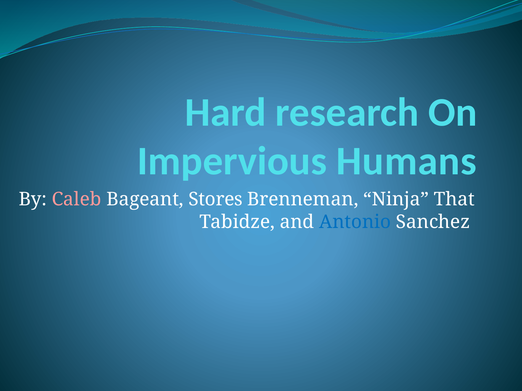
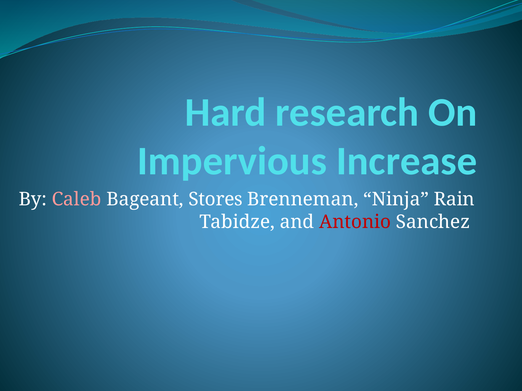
Humans: Humans -> Increase
That: That -> Rain
Antonio colour: blue -> red
